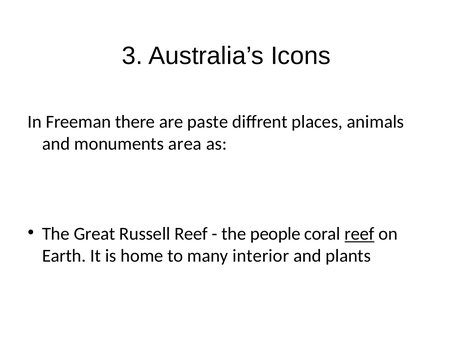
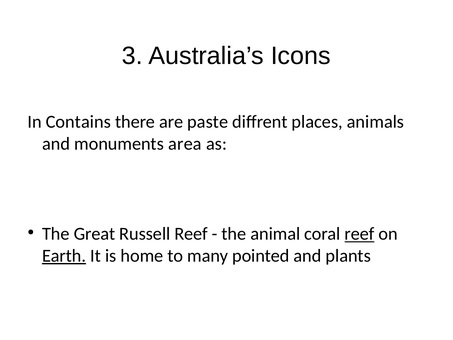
Freeman: Freeman -> Contains
people: people -> animal
Earth underline: none -> present
interior: interior -> pointed
